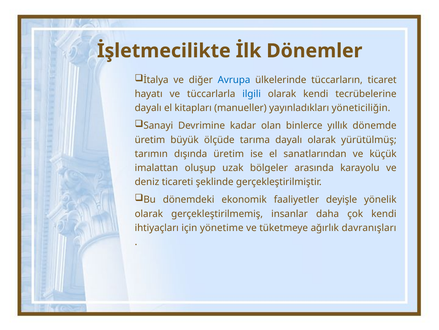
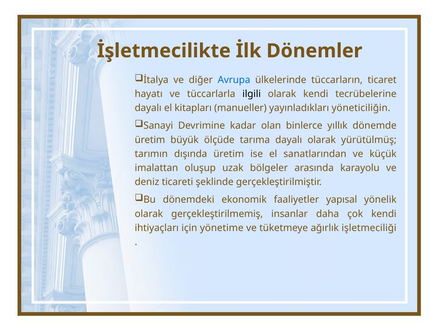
ilgili colour: blue -> black
deyişle: deyişle -> yapısal
davranışları: davranışları -> işletmeciliği
